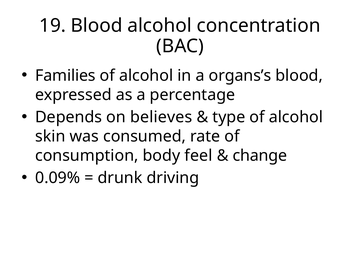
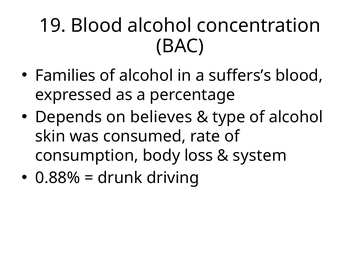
organs’s: organs’s -> suffers’s
feel: feel -> loss
change: change -> system
0.09%: 0.09% -> 0.88%
